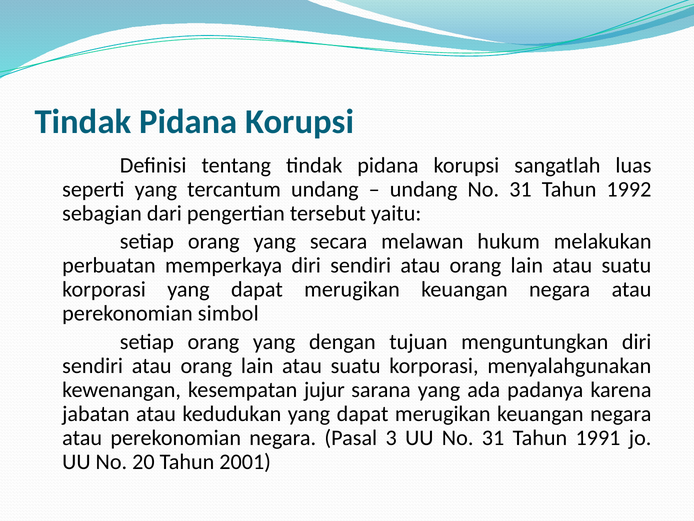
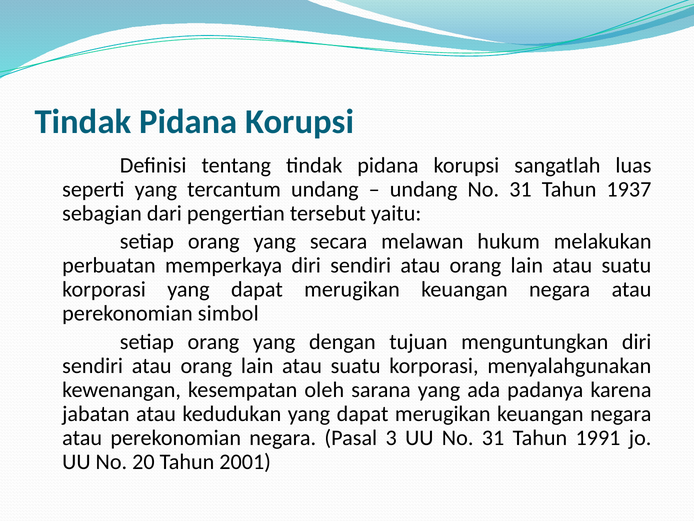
1992: 1992 -> 1937
jujur: jujur -> oleh
